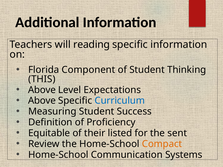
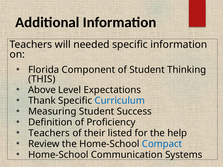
reading: reading -> needed
Above at (42, 101): Above -> Thank
Equitable at (49, 133): Equitable -> Teachers
sent: sent -> help
Compact colour: orange -> blue
